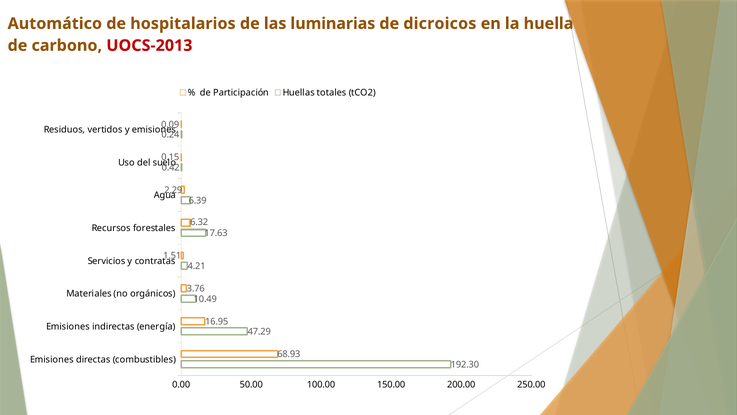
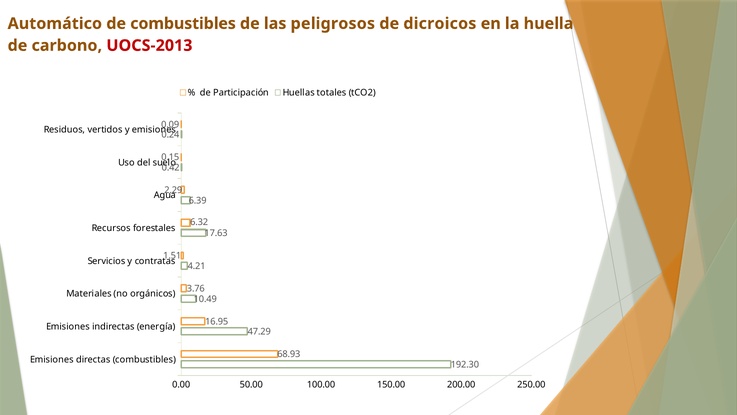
de hospitalarios: hospitalarios -> combustibles
luminarias: luminarias -> peligrosos
